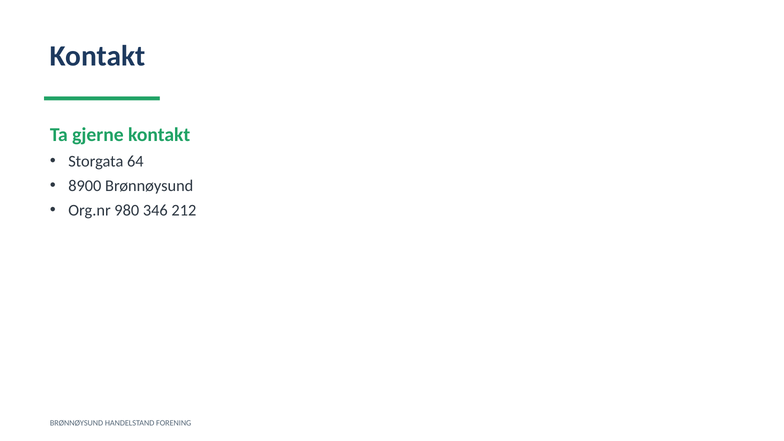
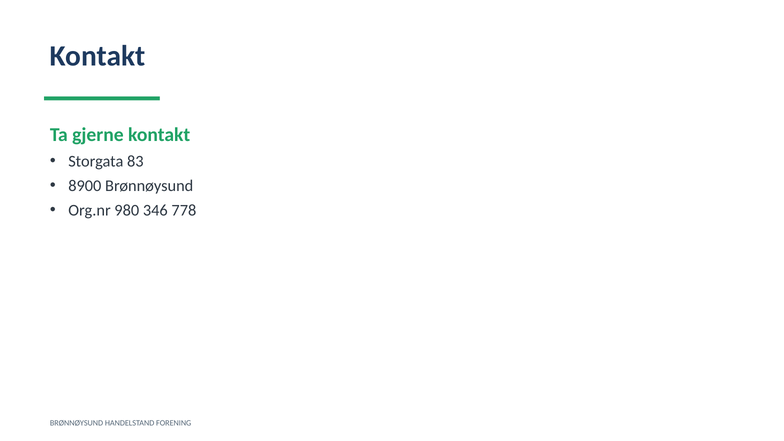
64: 64 -> 83
212: 212 -> 778
